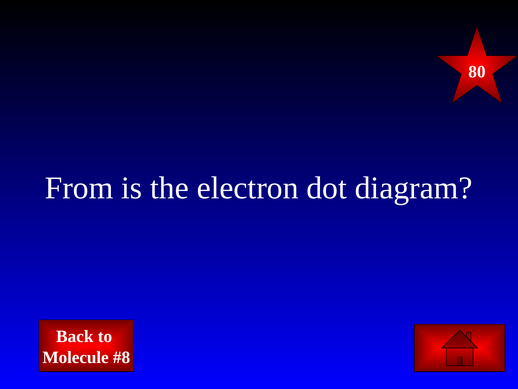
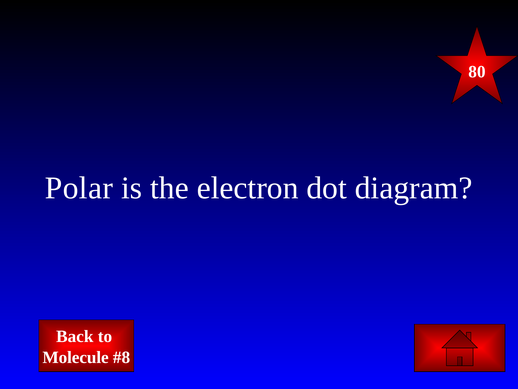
From: From -> Polar
